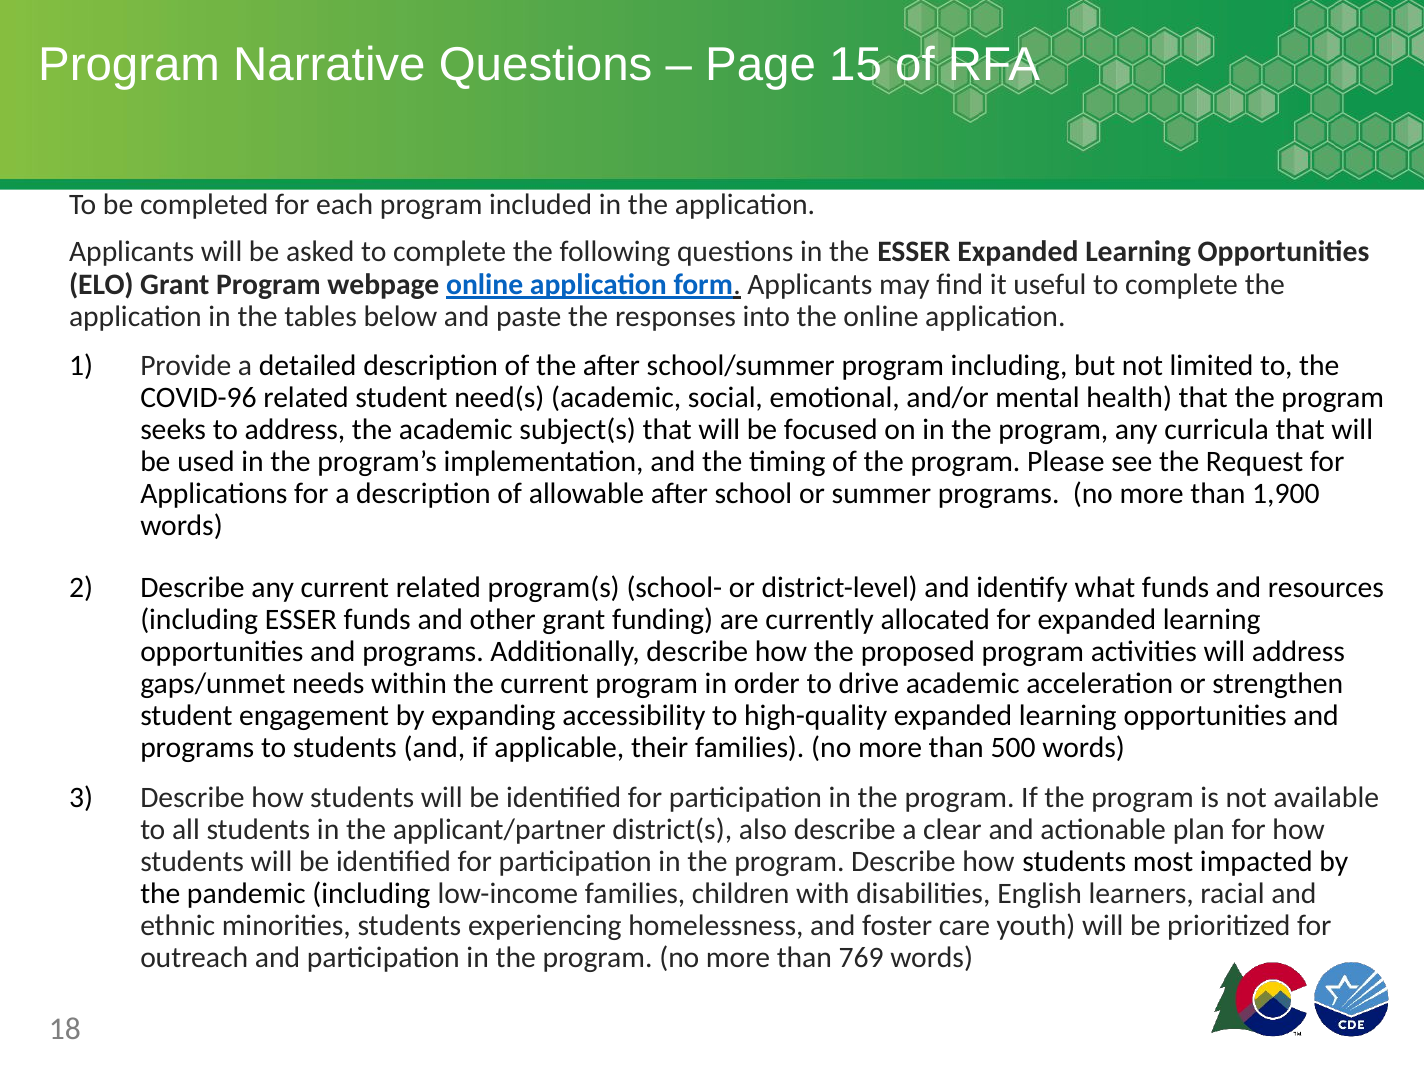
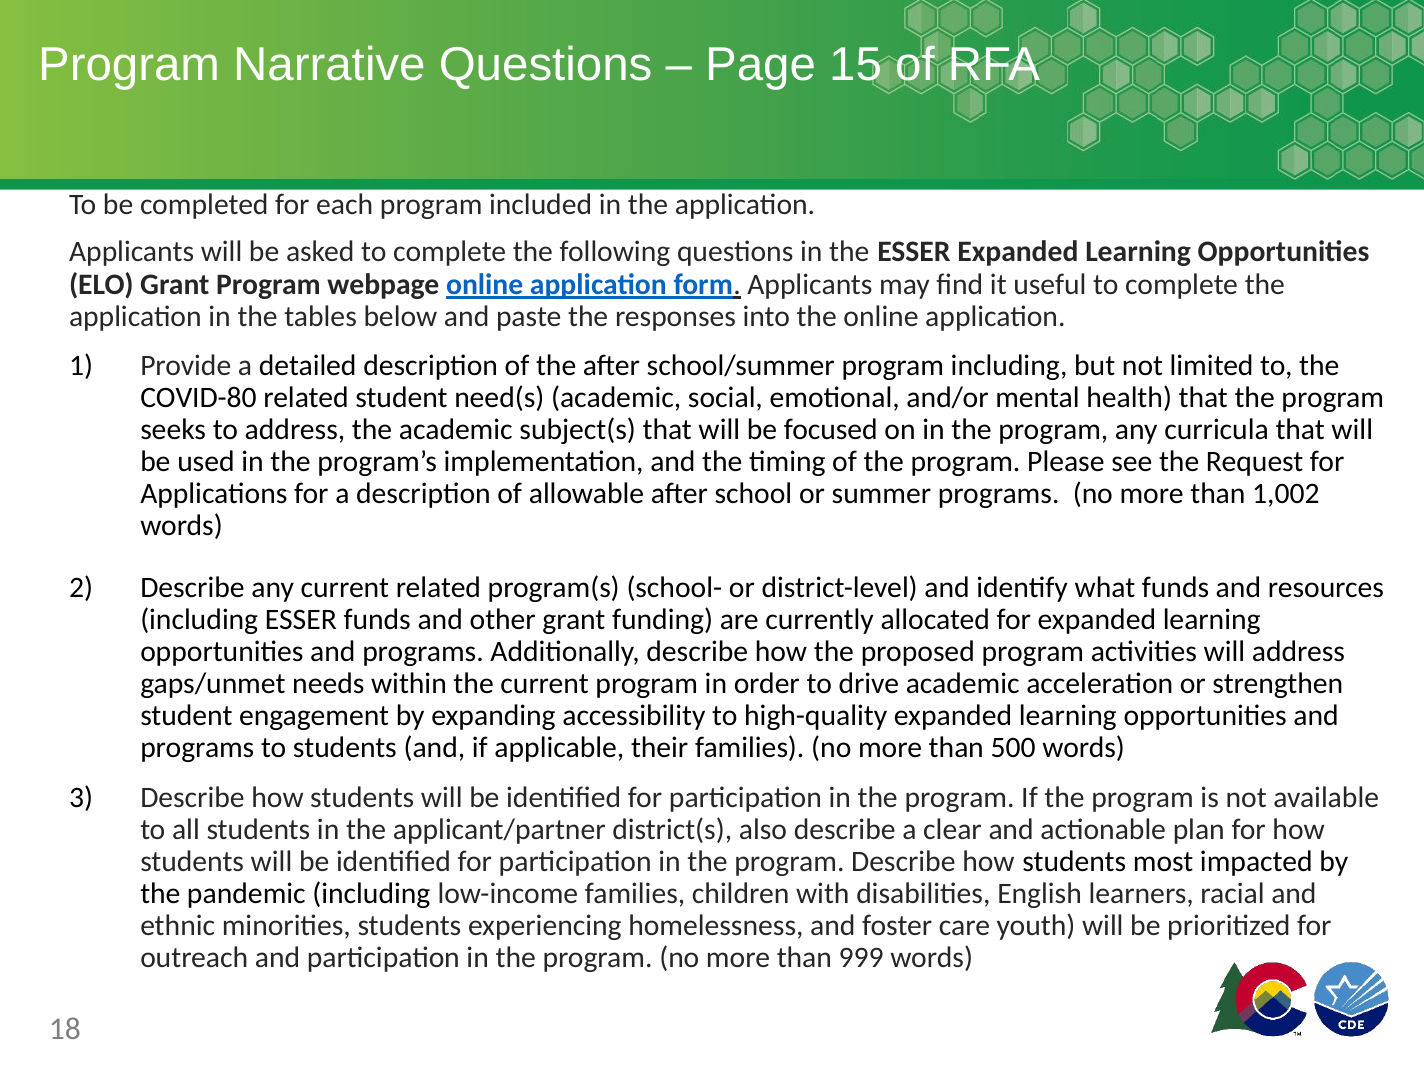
COVID-96: COVID-96 -> COVID-80
1,900: 1,900 -> 1,002
769: 769 -> 999
